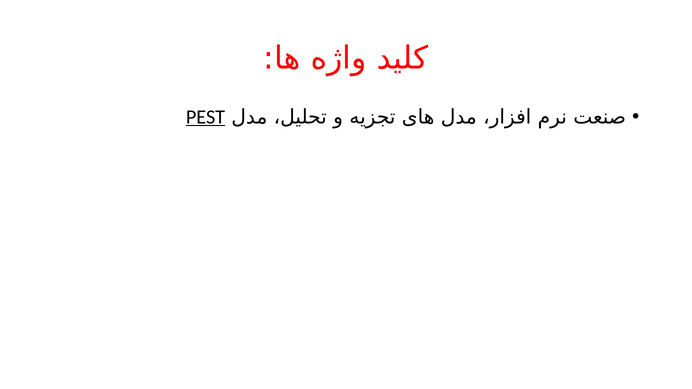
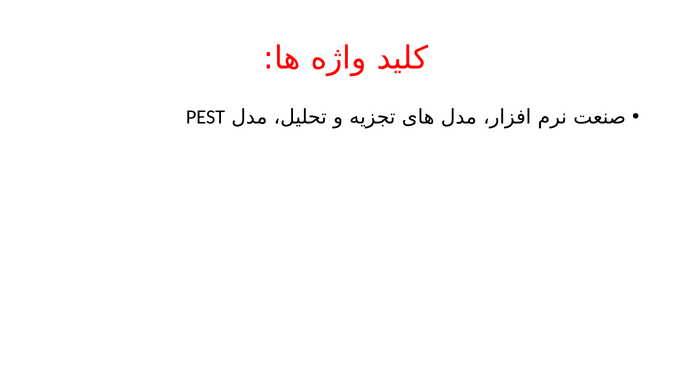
PEST underline: present -> none
